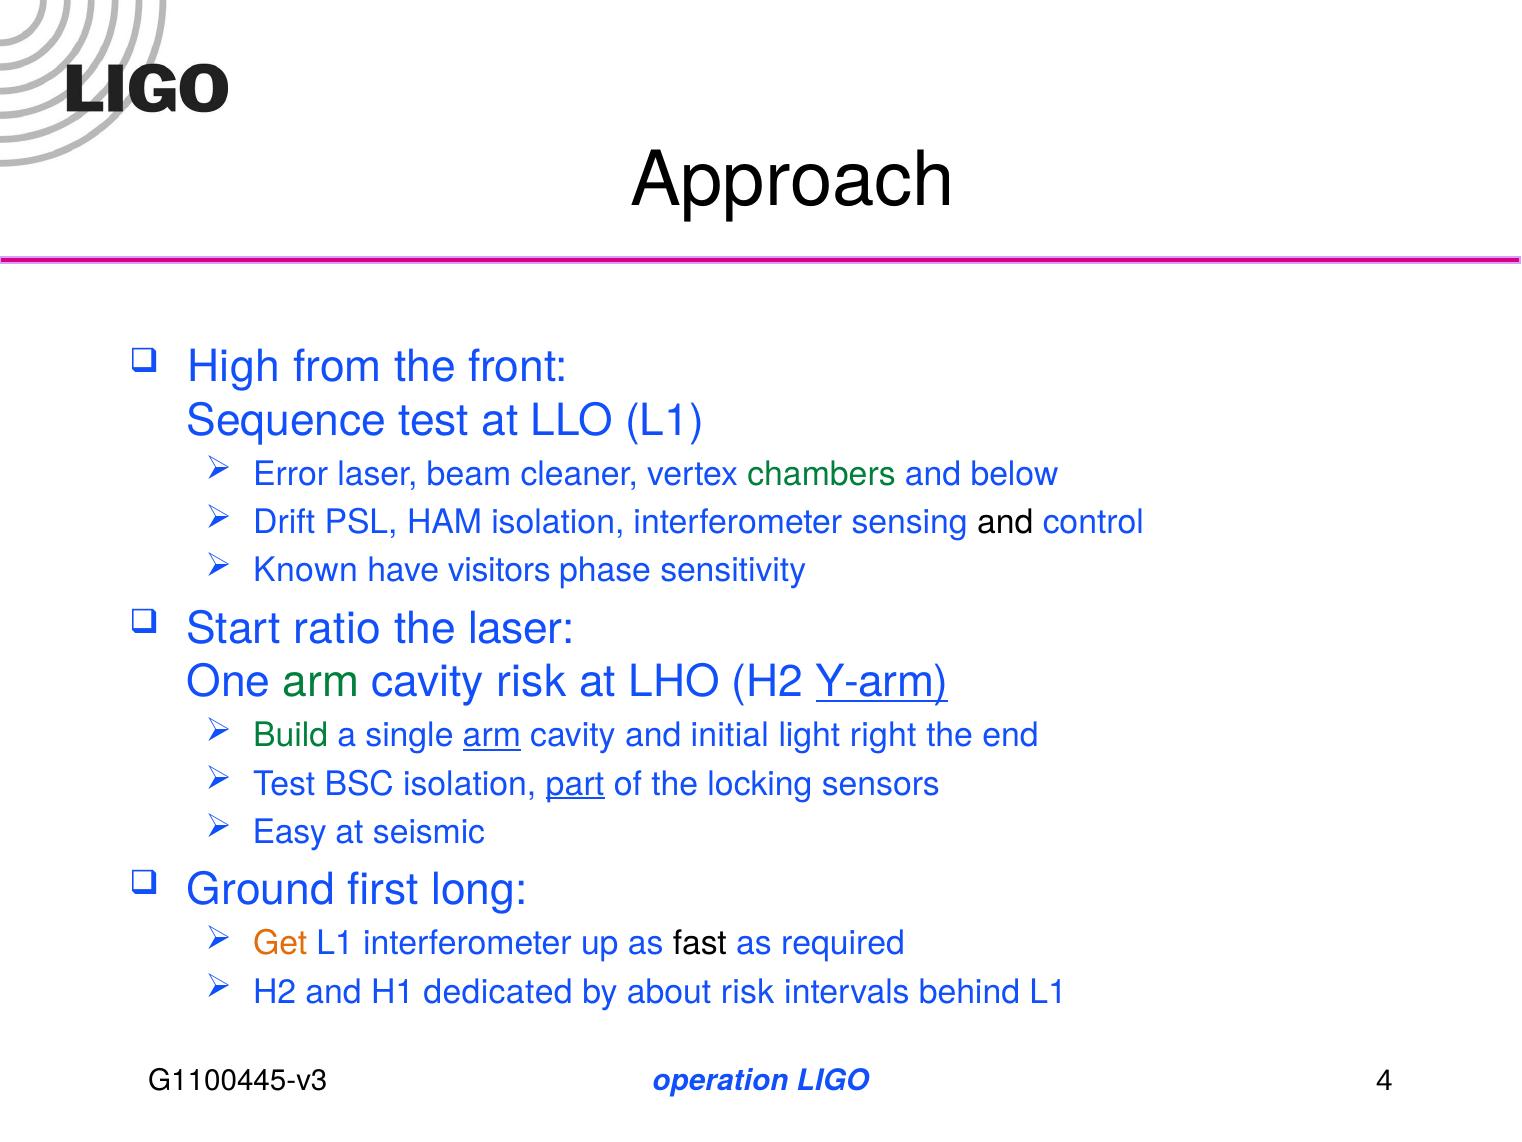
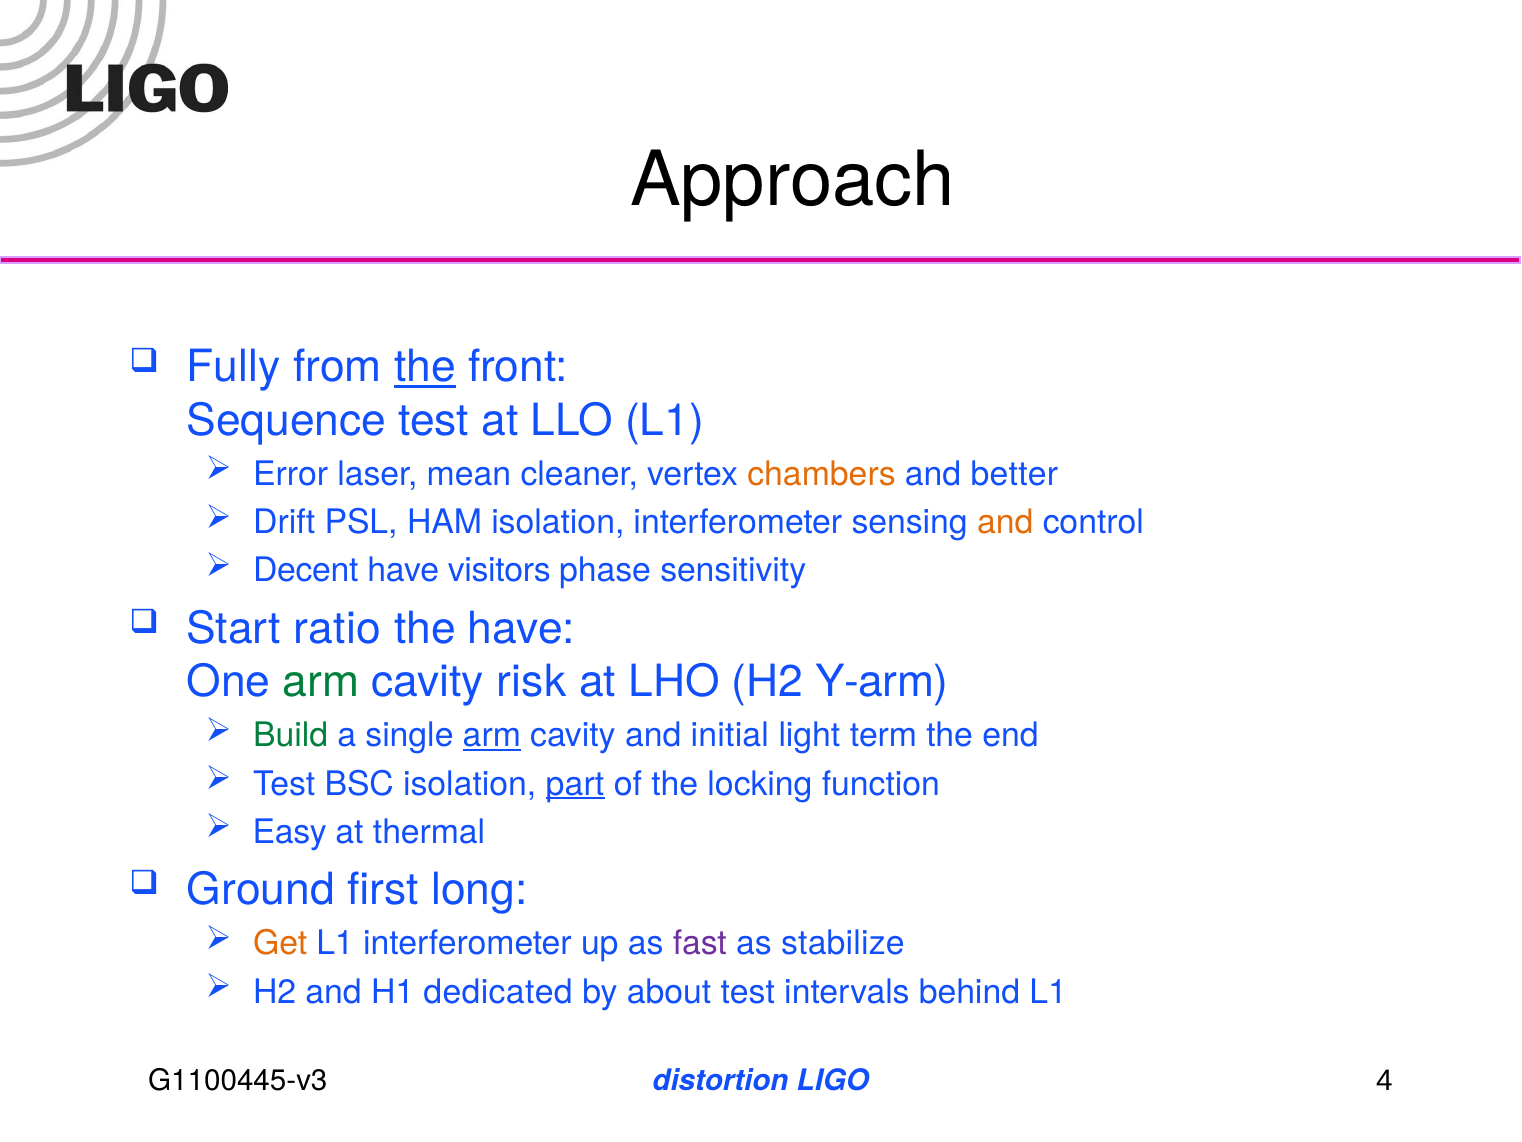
High: High -> Fully
the at (425, 367) underline: none -> present
beam: beam -> mean
chambers colour: green -> orange
below: below -> better
and at (1005, 522) colour: black -> orange
Known: Known -> Decent
the laser: laser -> have
Y-arm underline: present -> none
right: right -> term
sensors: sensors -> function
seismic: seismic -> thermal
fast colour: black -> purple
required: required -> stabilize
about risk: risk -> test
operation: operation -> distortion
